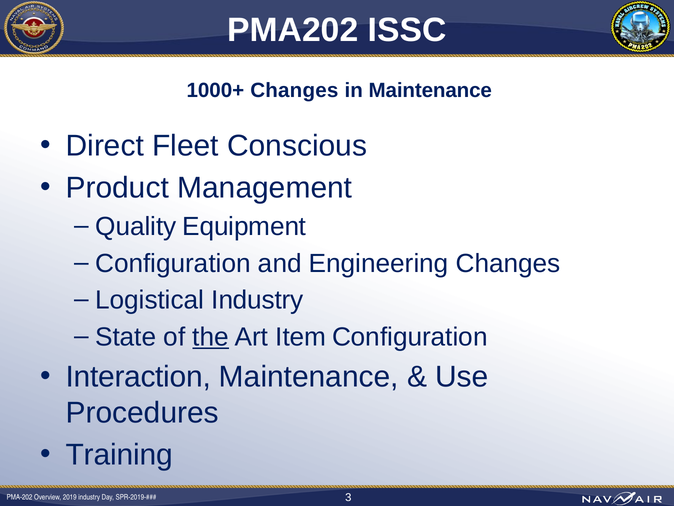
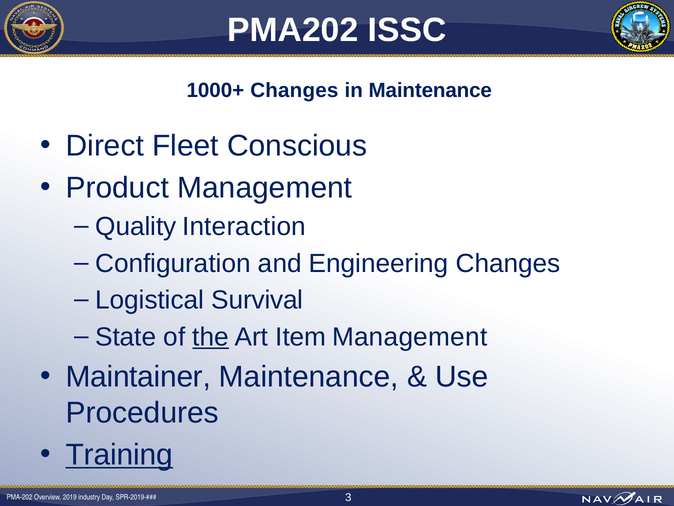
Equipment: Equipment -> Interaction
Logistical Industry: Industry -> Survival
Item Configuration: Configuration -> Management
Interaction: Interaction -> Maintainer
Training underline: none -> present
